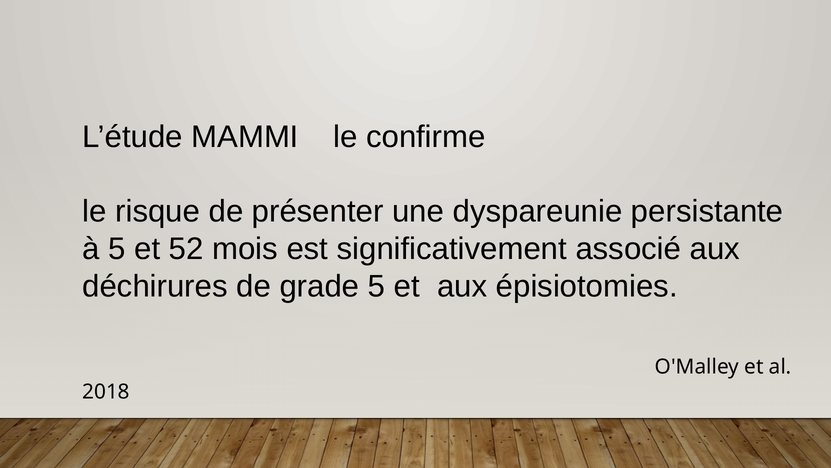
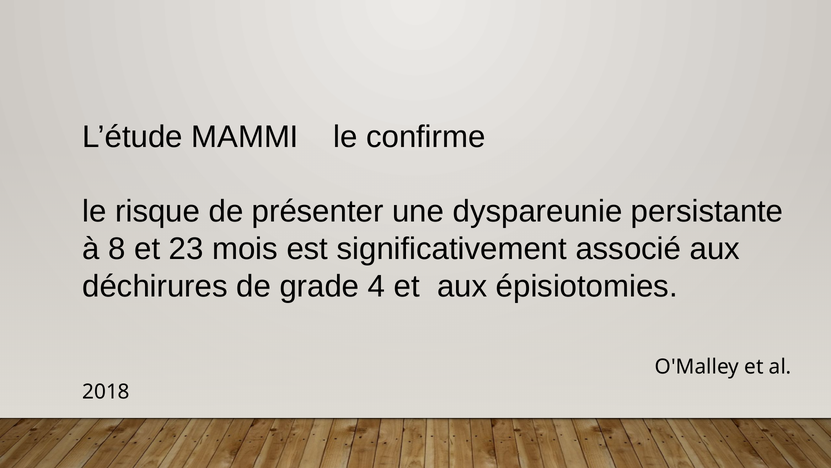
à 5: 5 -> 8
52: 52 -> 23
grade 5: 5 -> 4
